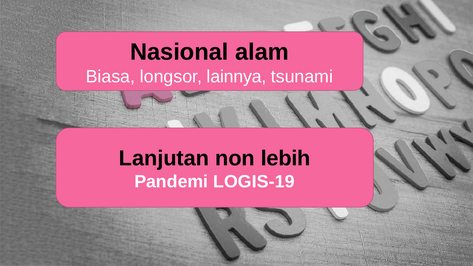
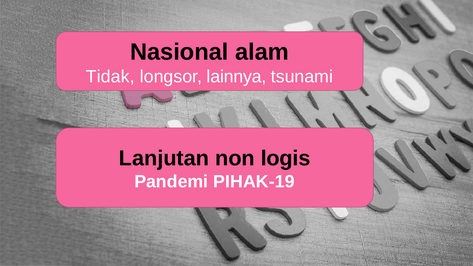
Biasa: Biasa -> Tidak
lebih: lebih -> logis
LOGIS-19: LOGIS-19 -> PIHAK-19
